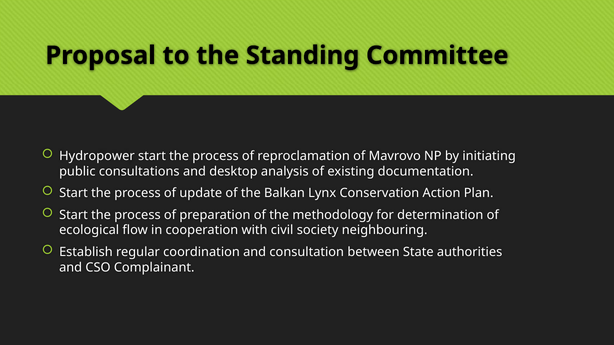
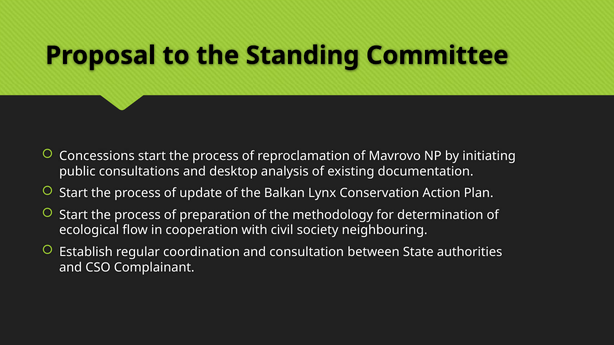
Hydropower: Hydropower -> Concessions
